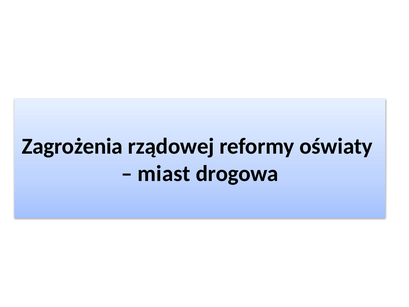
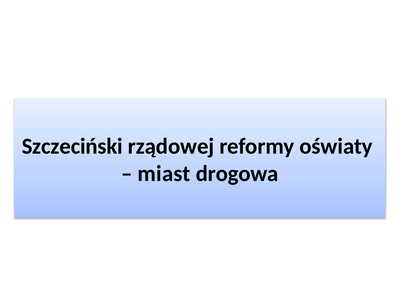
Zagrożenia: Zagrożenia -> Szczeciński
